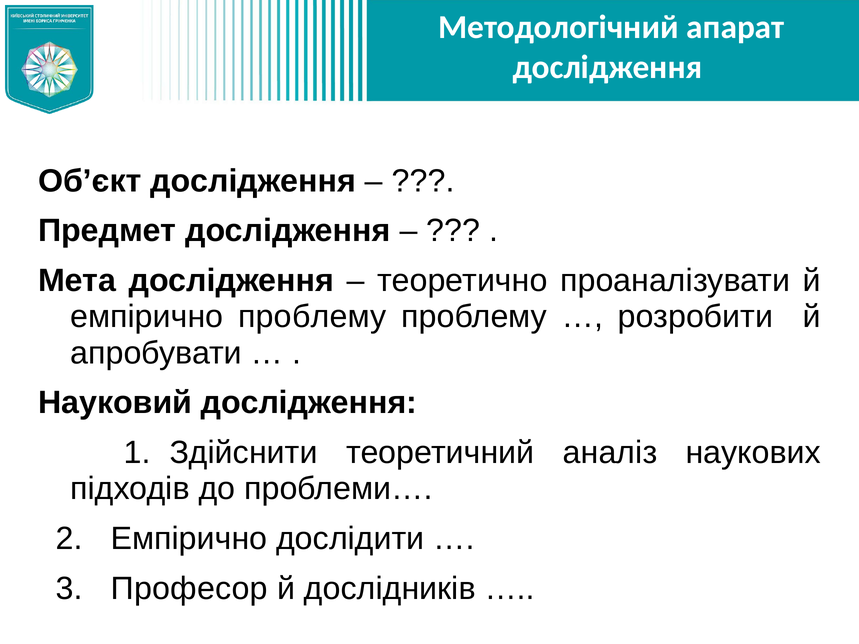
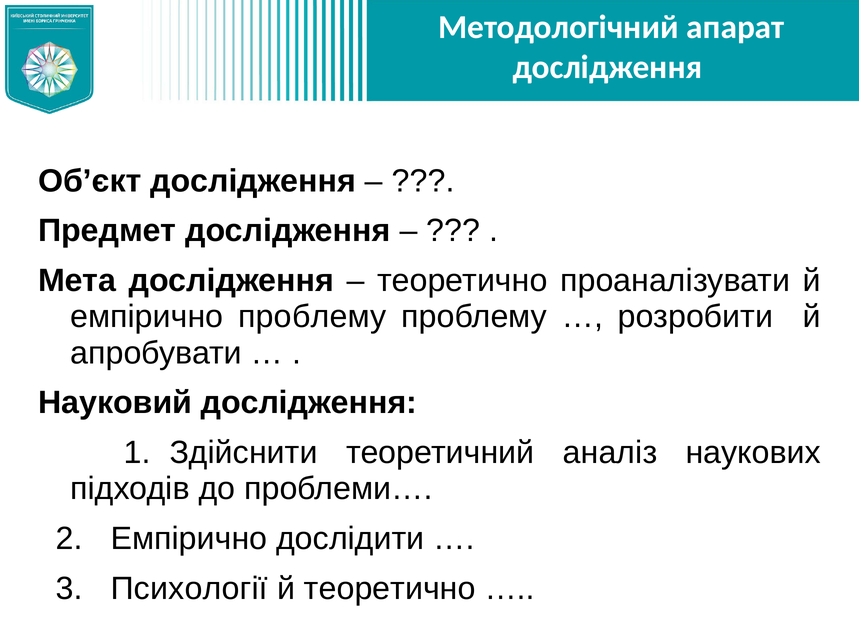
Професор: Професор -> Психології
й дослідників: дослідників -> теоретично
